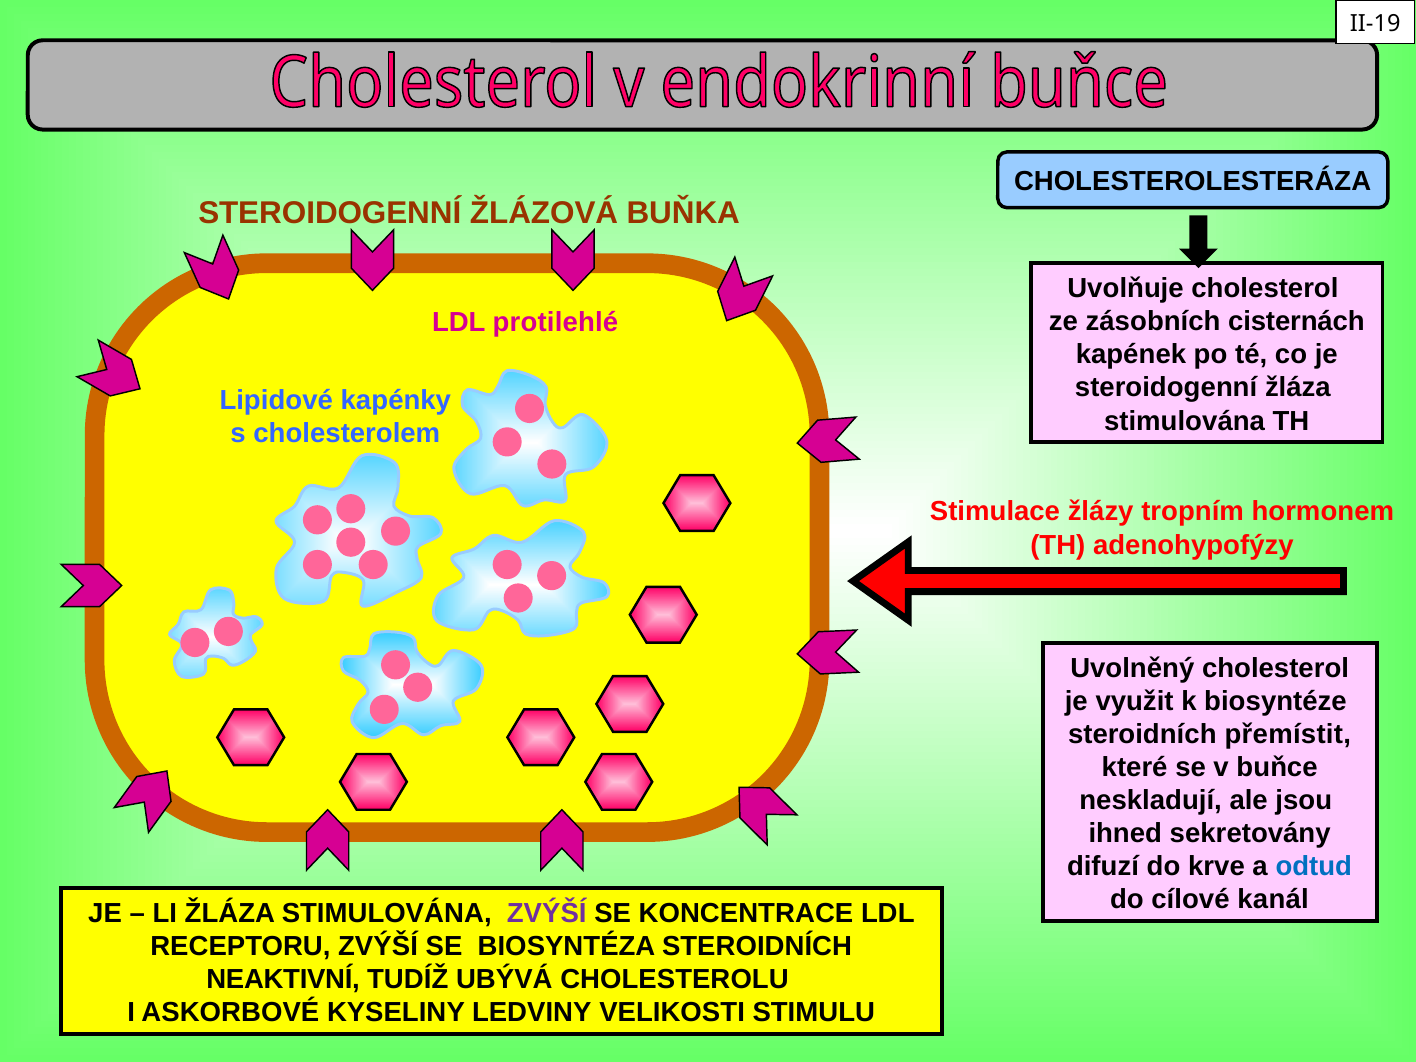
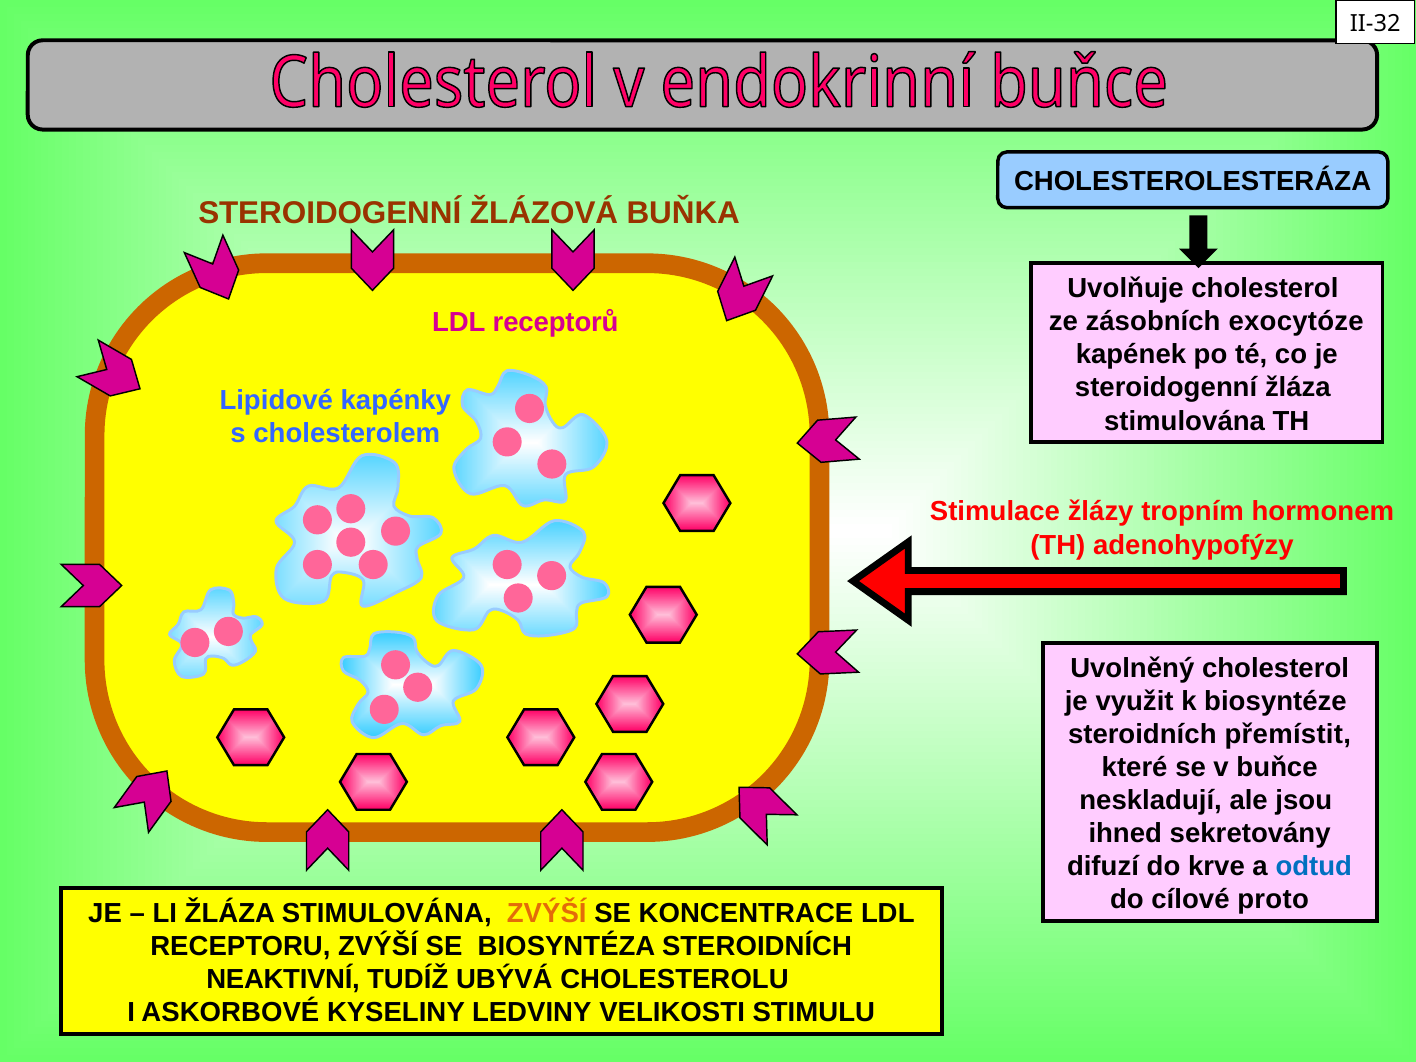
II-19: II-19 -> II-32
cisternách: cisternách -> exocytóze
protilehlé: protilehlé -> receptorů
kanál: kanál -> proto
ZVÝŠÍ at (547, 913) colour: purple -> orange
